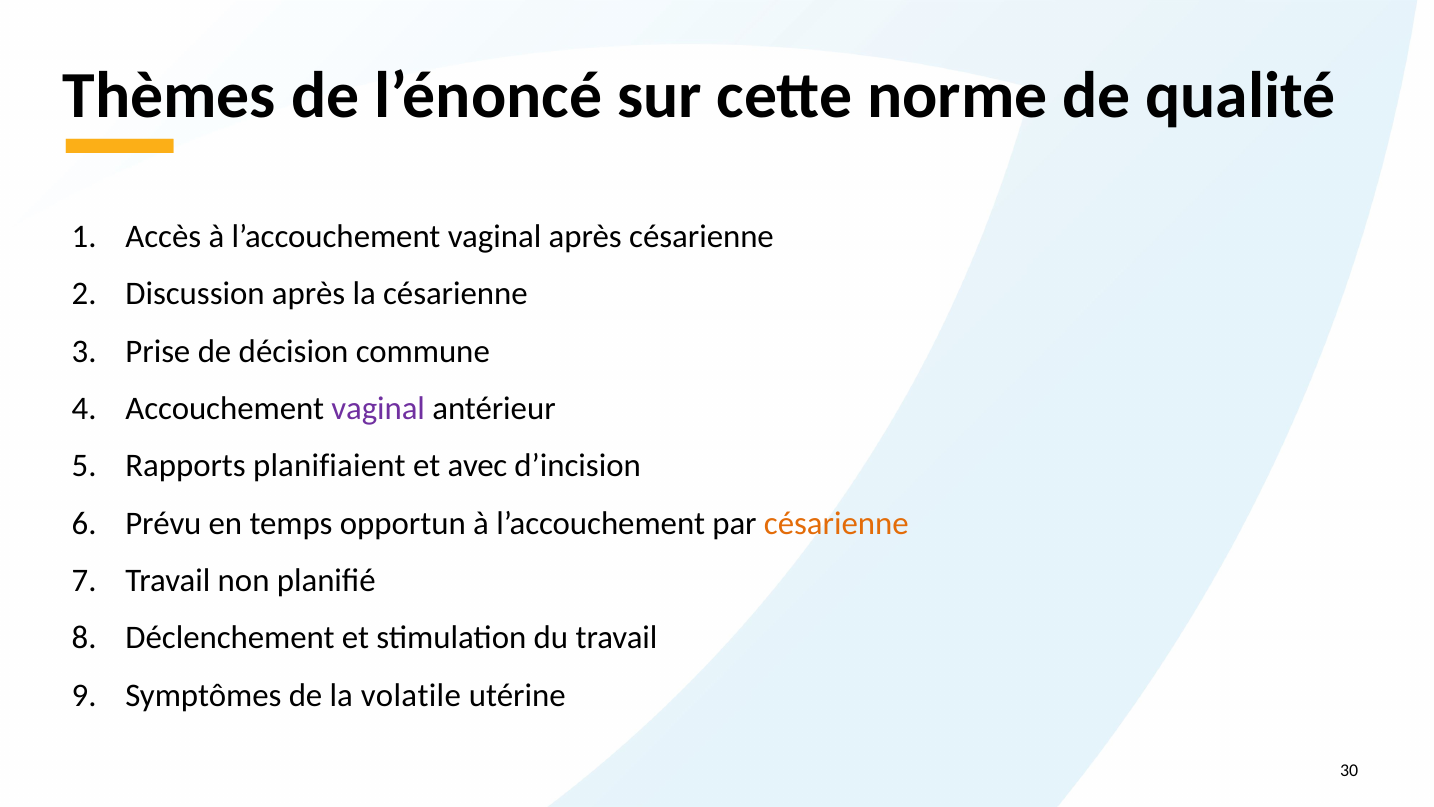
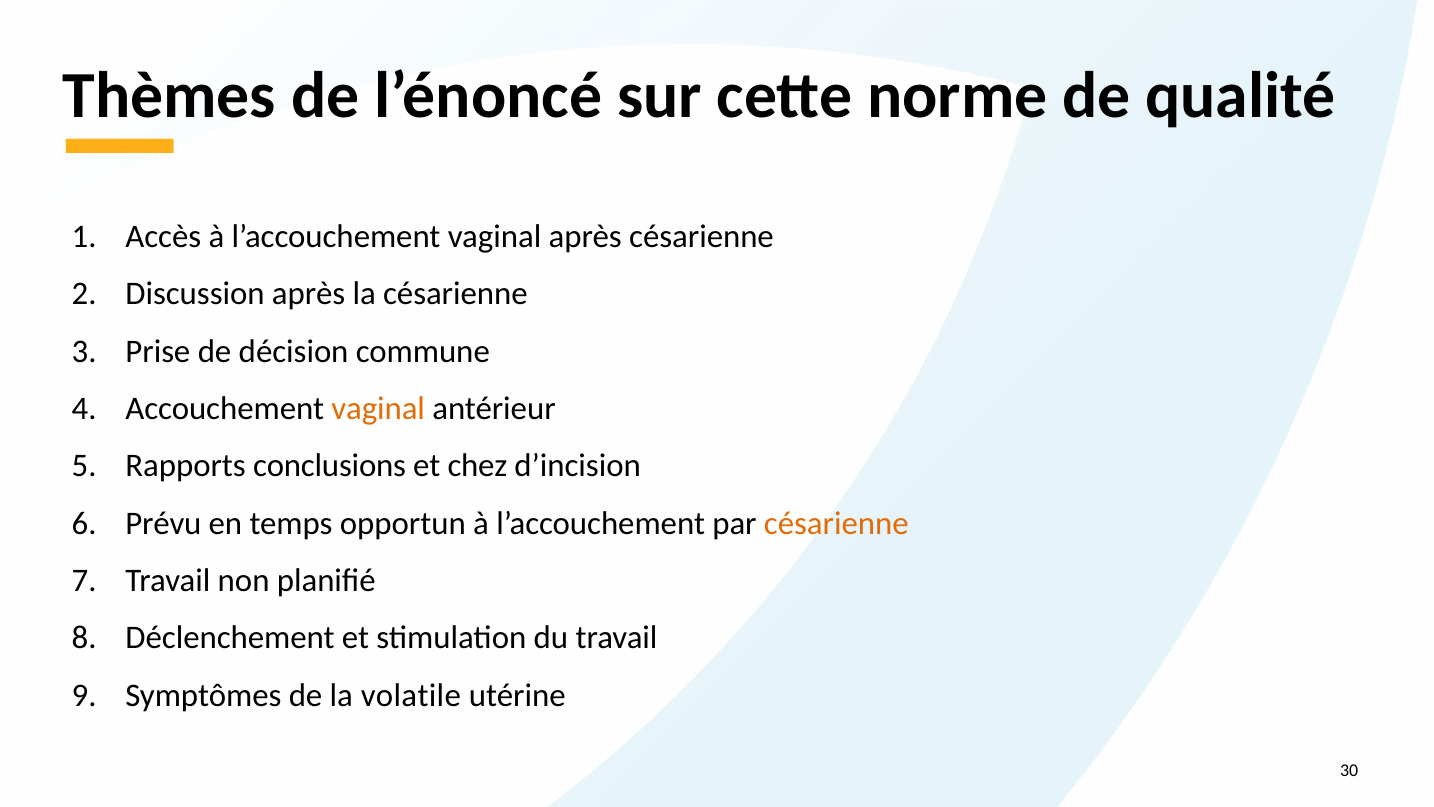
vaginal at (378, 408) colour: purple -> orange
planifiaient: planifiaient -> conclusions
avec: avec -> chez
